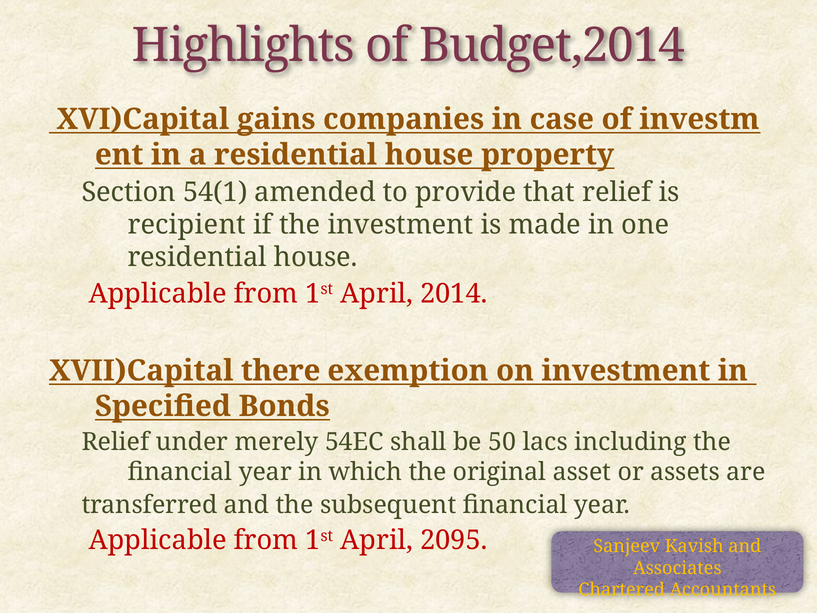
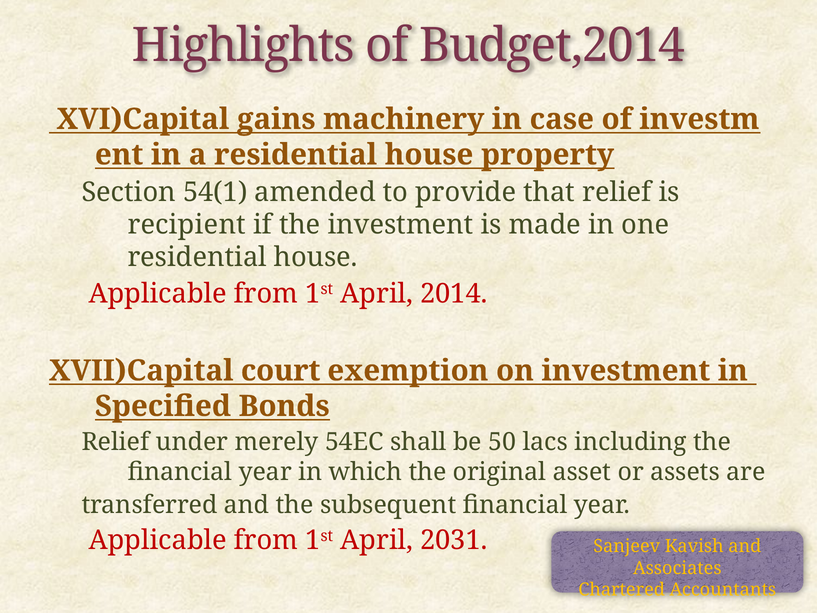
companies: companies -> machinery
there: there -> court
2095: 2095 -> 2031
